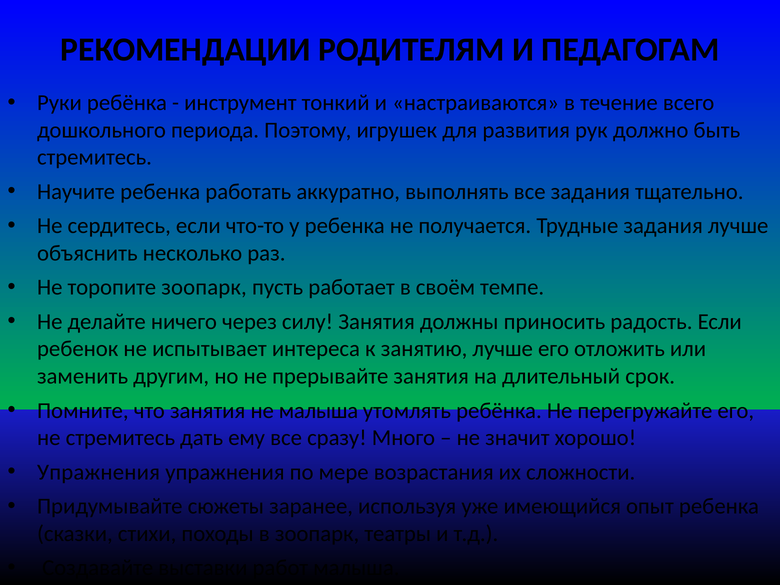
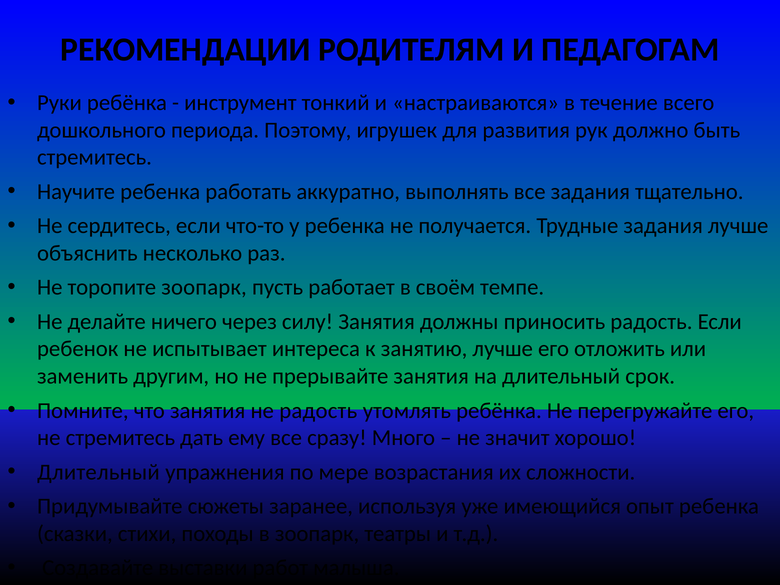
не малыша: малыша -> радость
Упражнения at (99, 472): Упражнения -> Длительный
